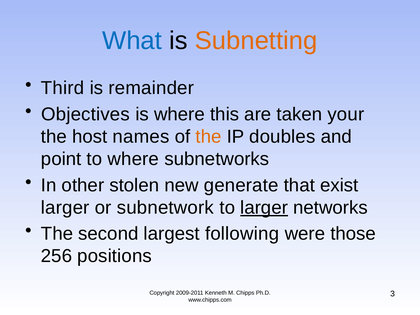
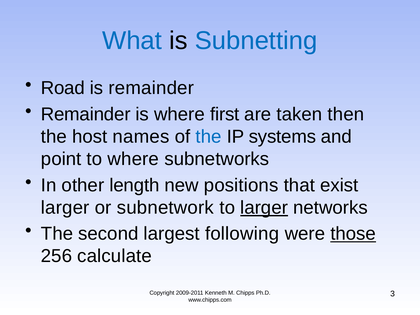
Subnetting colour: orange -> blue
Third: Third -> Road
Objectives at (86, 114): Objectives -> Remainder
this: this -> first
your: your -> then
the at (209, 137) colour: orange -> blue
doubles: doubles -> systems
stolen: stolen -> length
generate: generate -> positions
those underline: none -> present
positions: positions -> calculate
